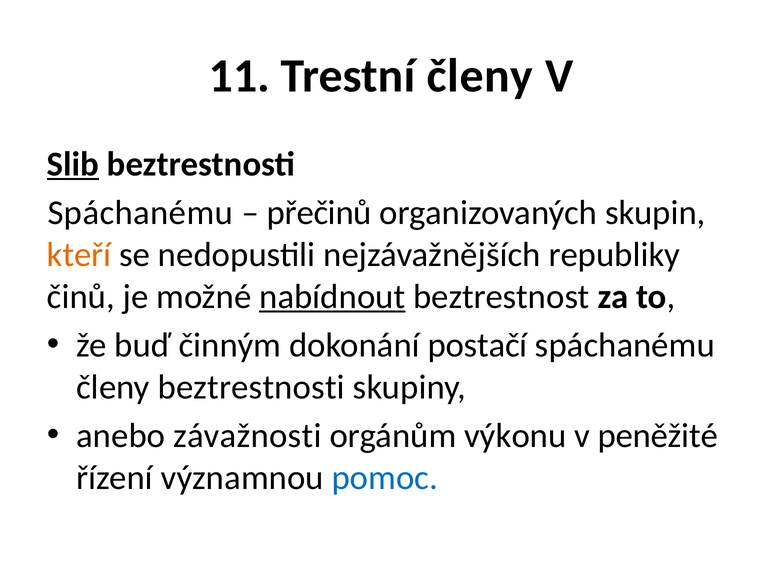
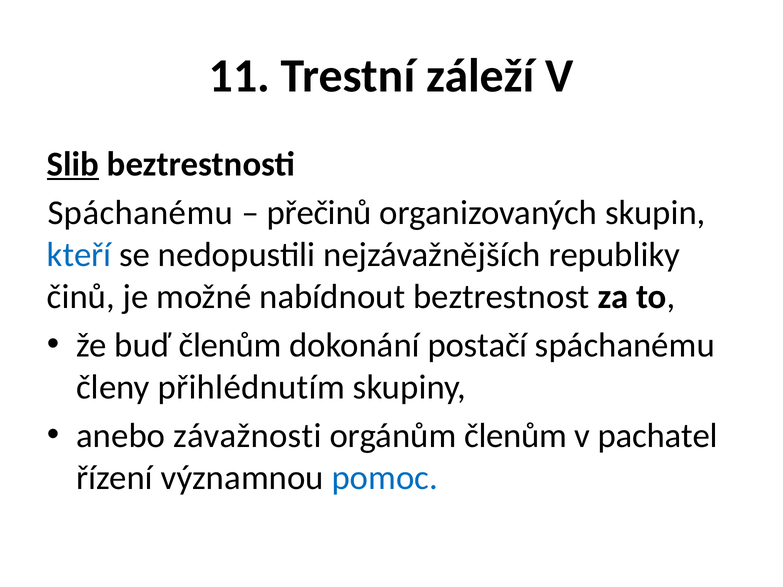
Trestní členy: členy -> záleží
kteří colour: orange -> blue
nabídnout underline: present -> none
buď činným: činným -> členům
členy beztrestnosti: beztrestnosti -> přihlédnutím
orgánům výkonu: výkonu -> členům
peněžité: peněžité -> pachatel
